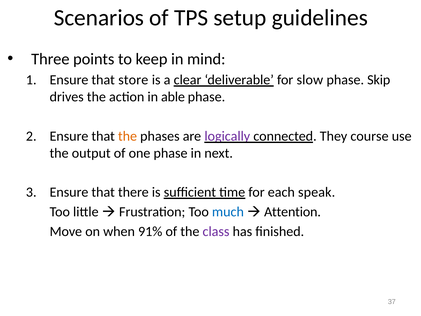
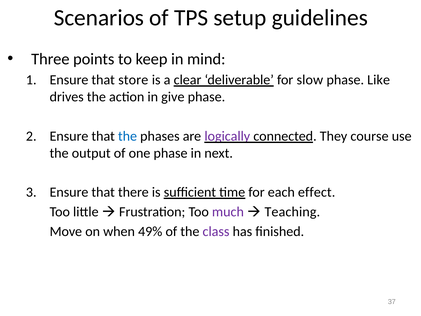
Skip: Skip -> Like
able: able -> give
the at (128, 136) colour: orange -> blue
speak: speak -> effect
much colour: blue -> purple
Attention: Attention -> Teaching
91%: 91% -> 49%
